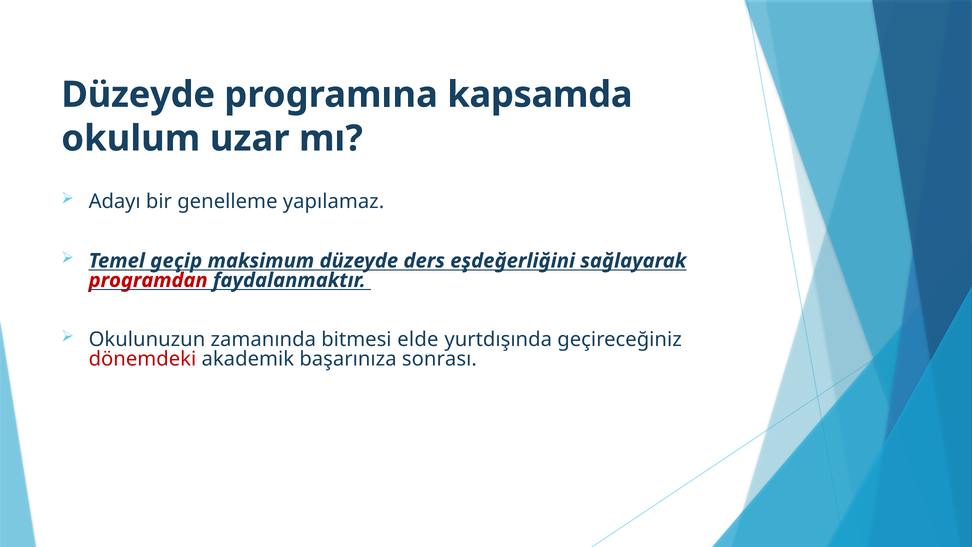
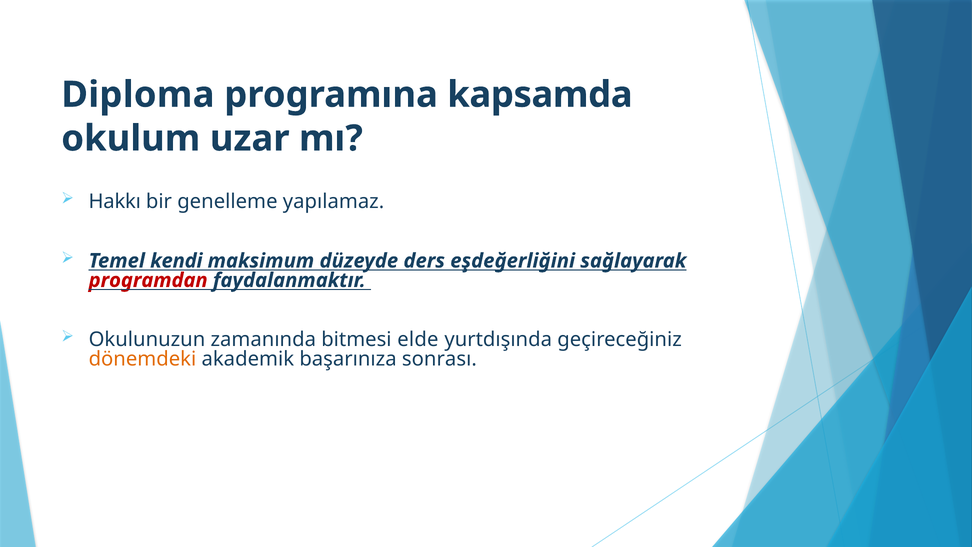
Düzeyde at (138, 95): Düzeyde -> Diploma
Adayı: Adayı -> Hakkı
geçip: geçip -> kendi
dönemdeki colour: red -> orange
